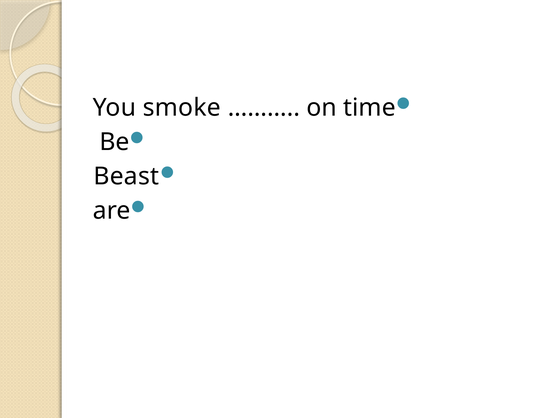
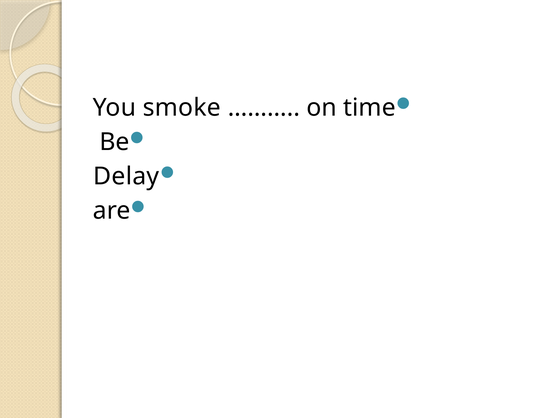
Beast: Beast -> Delay
